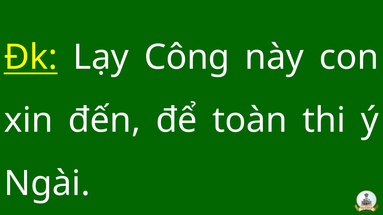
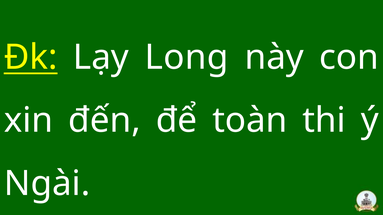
Công: Công -> Long
